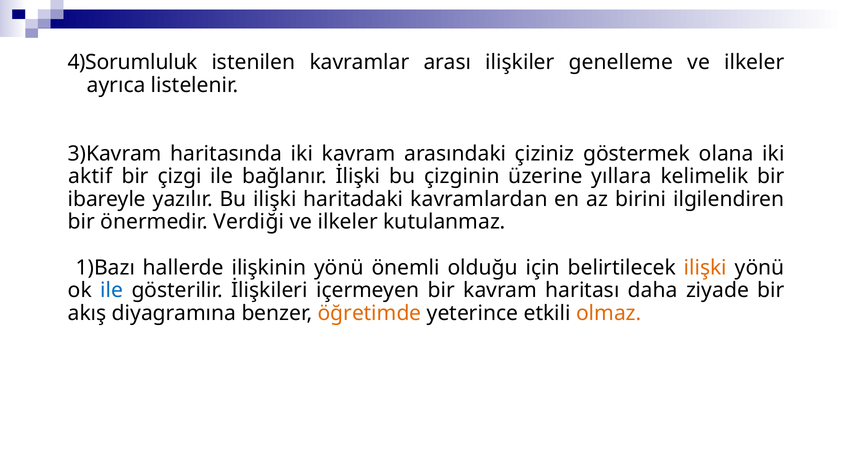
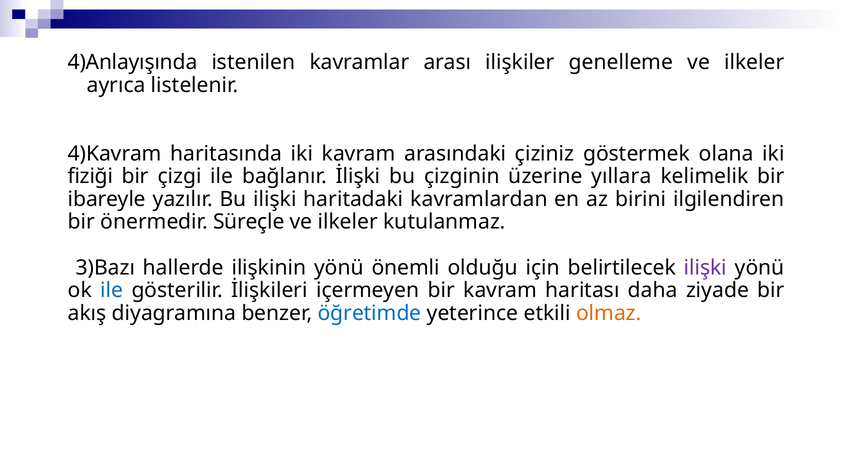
4)Sorumluluk: 4)Sorumluluk -> 4)Anlayışında
3)Kavram: 3)Kavram -> 4)Kavram
aktif: aktif -> fiziği
Verdiği: Verdiği -> Süreçle
1)Bazı: 1)Bazı -> 3)Bazı
ilişki at (705, 267) colour: orange -> purple
öğretimde colour: orange -> blue
